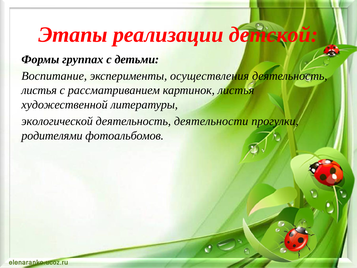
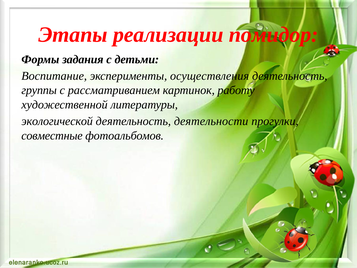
детской: детской -> помидор
группах: группах -> задания
листья at (39, 90): листья -> группы
картинок листья: листья -> работу
родителями: родителями -> совместные
